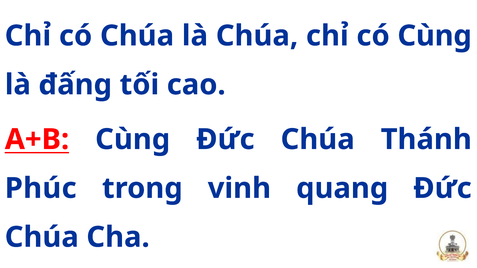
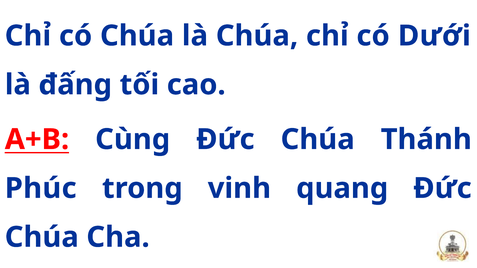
có Cùng: Cùng -> Dưới
